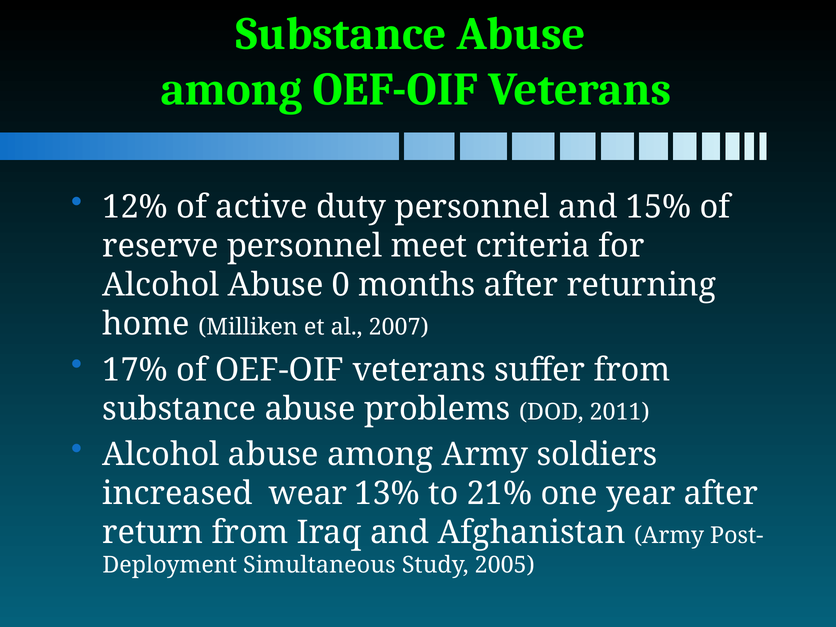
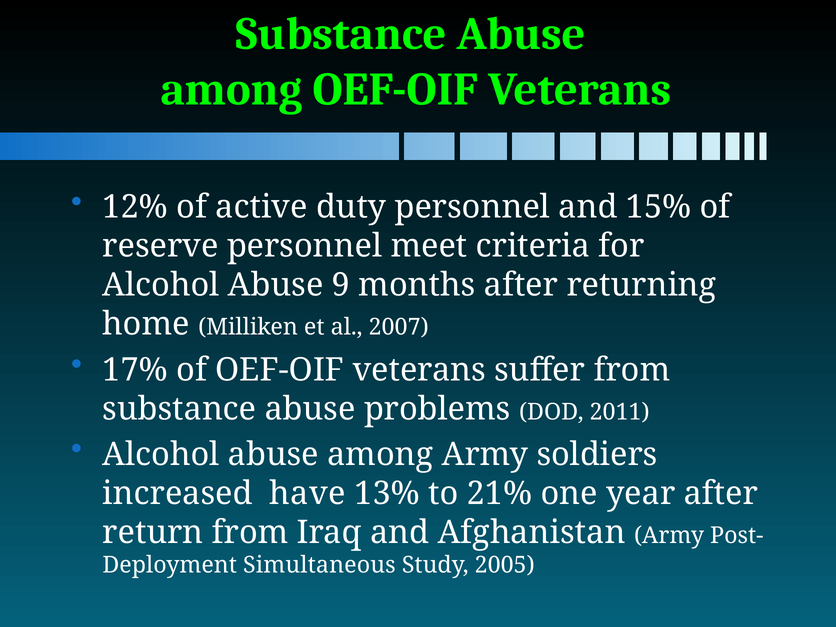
0: 0 -> 9
wear: wear -> have
